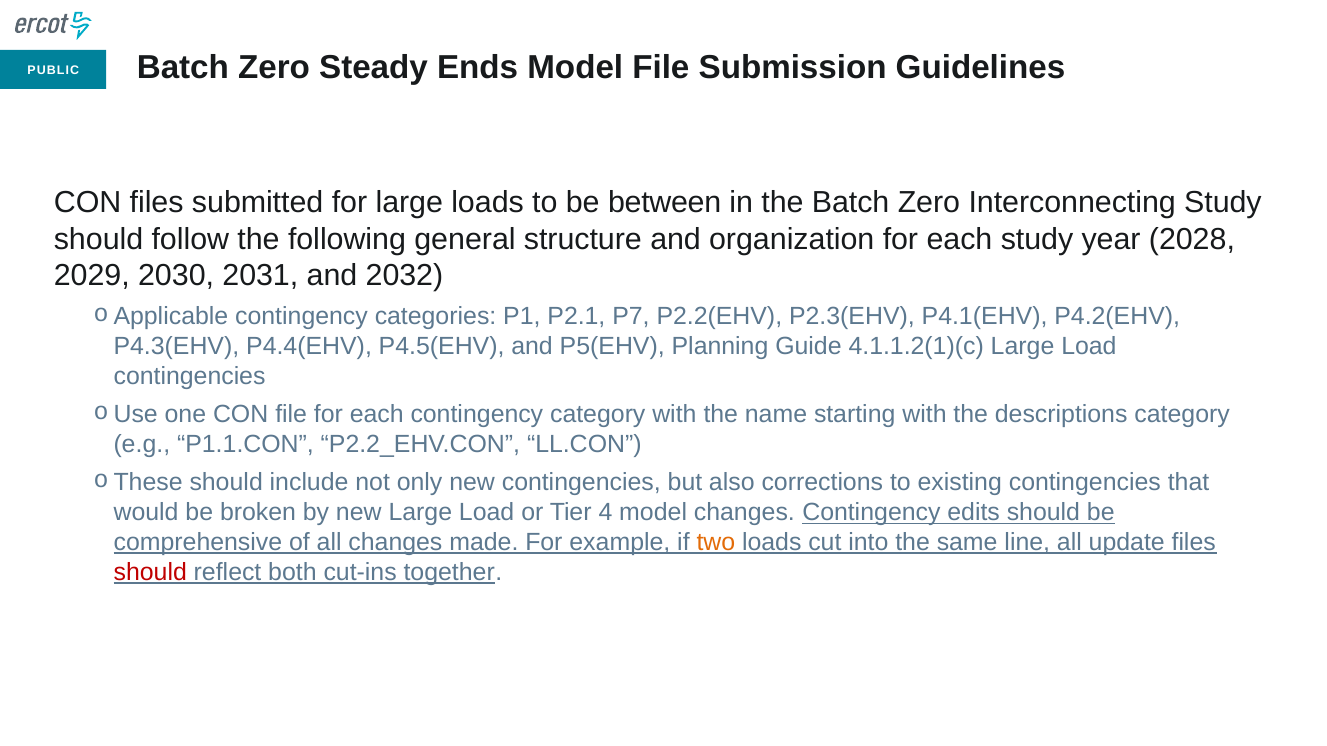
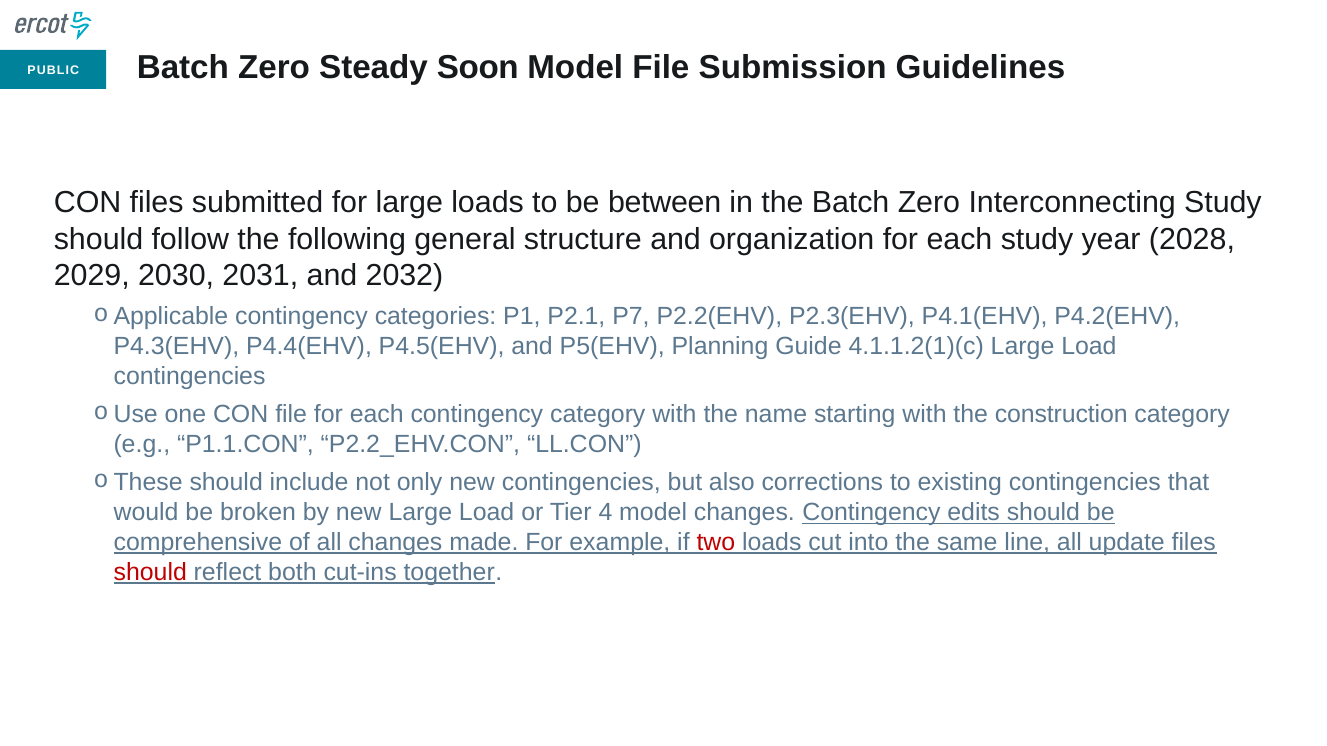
Ends: Ends -> Soon
descriptions: descriptions -> construction
two colour: orange -> red
